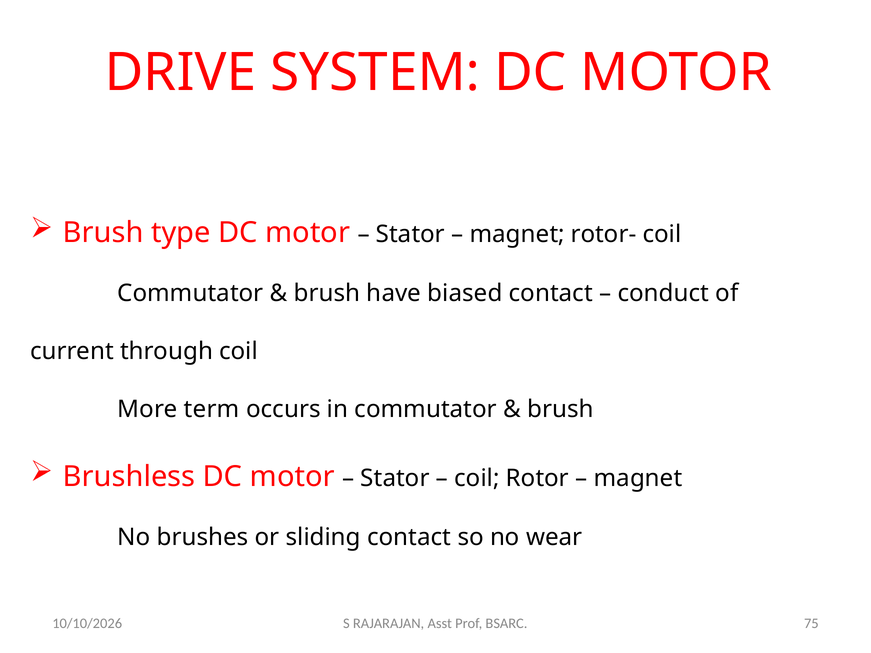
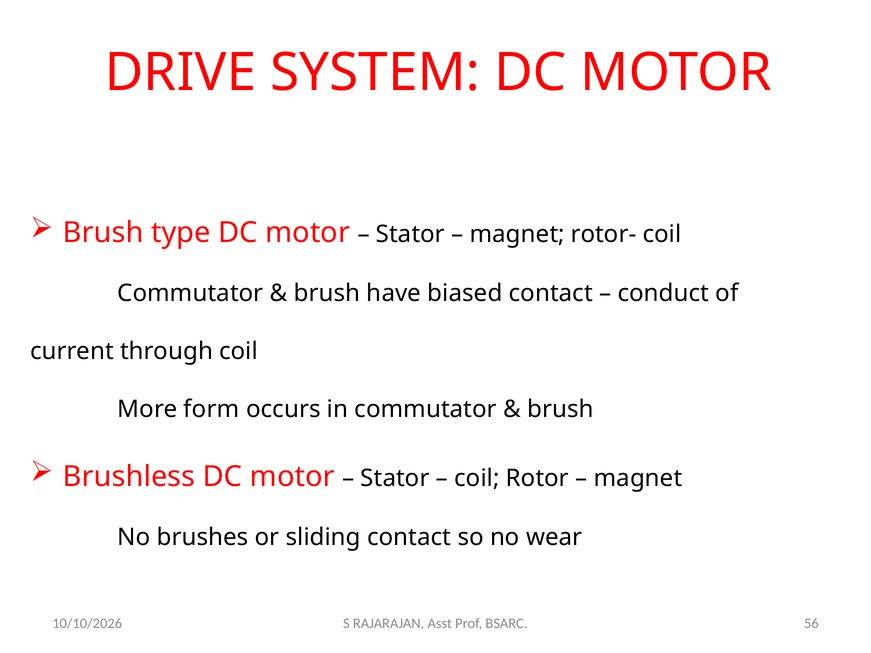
term: term -> form
75: 75 -> 56
